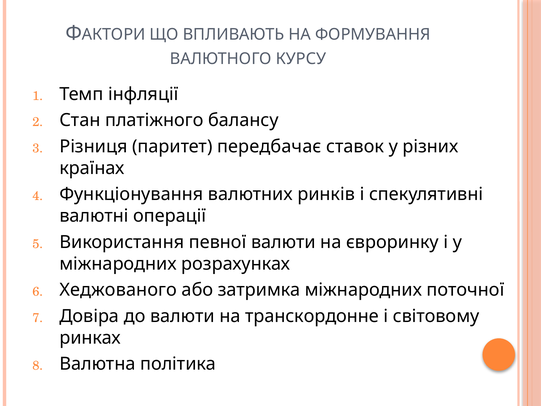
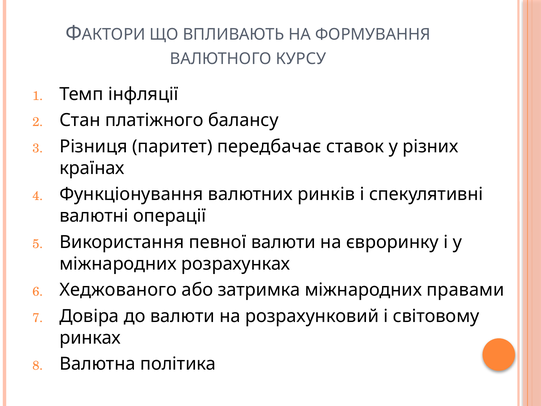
поточної: поточної -> правами
транскордонне: транскордонне -> розрахунковий
